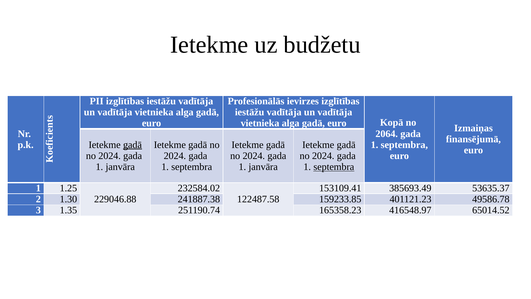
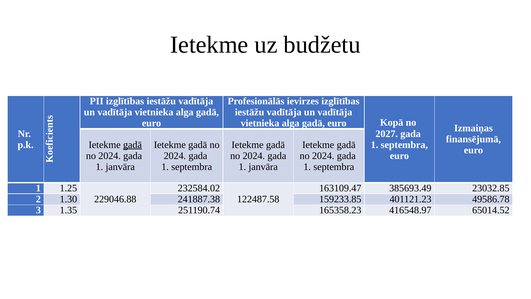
2064: 2064 -> 2027
septembra at (334, 167) underline: present -> none
153109.41: 153109.41 -> 163109.47
53635.37: 53635.37 -> 23032.85
